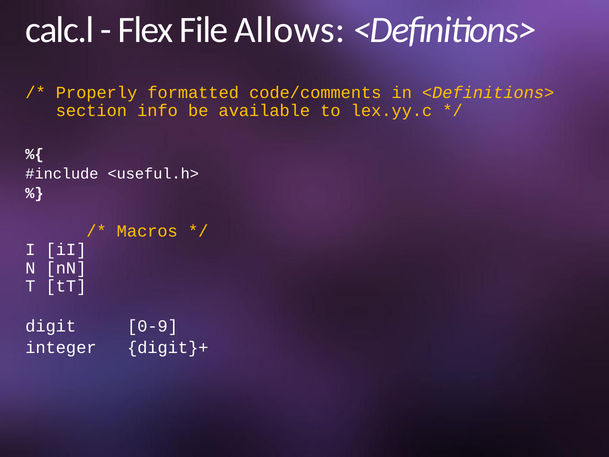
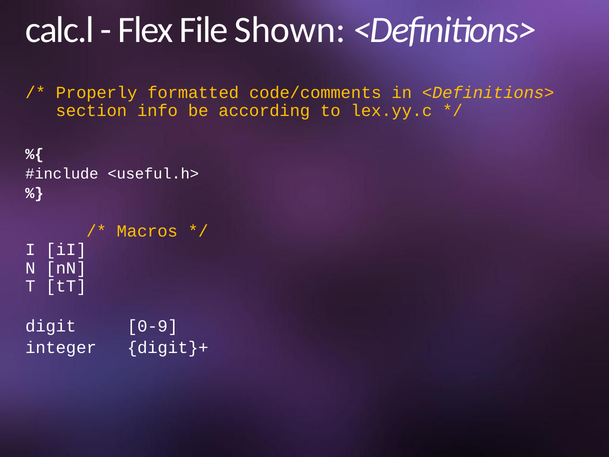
Allows: Allows -> Shown
available: available -> according
